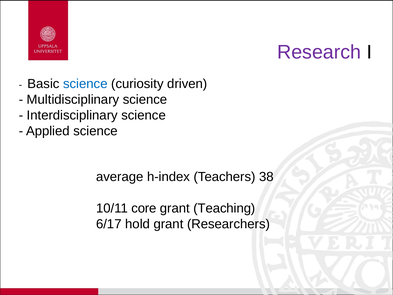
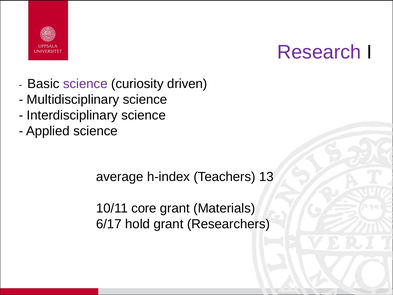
science at (85, 84) colour: blue -> purple
38: 38 -> 13
Teaching: Teaching -> Materials
